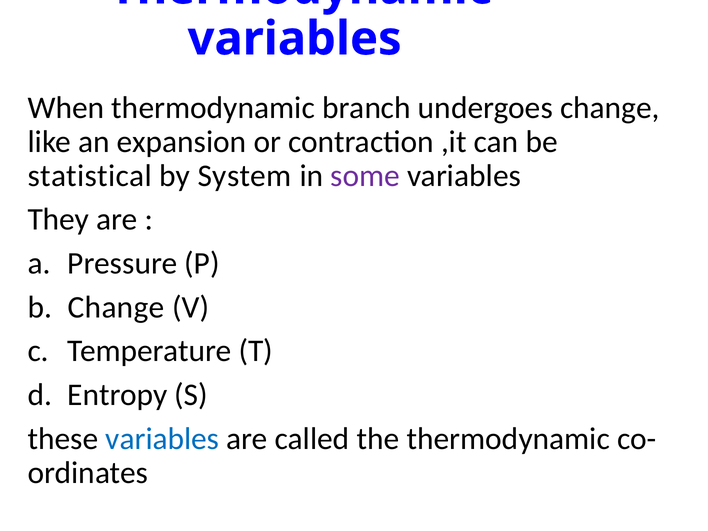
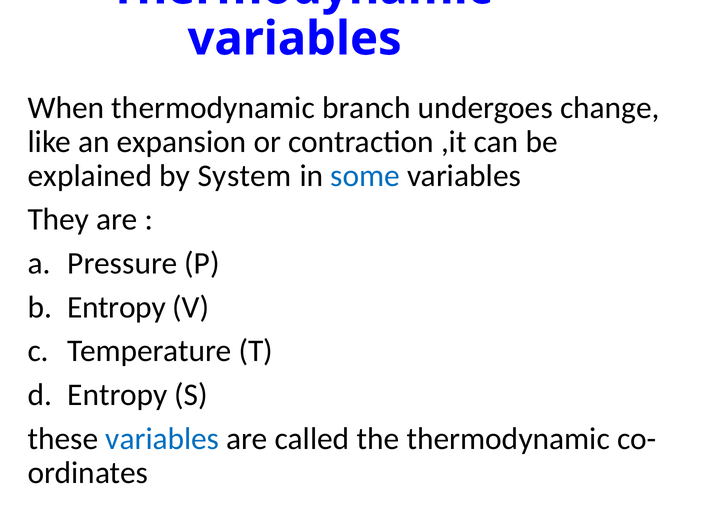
statistical: statistical -> explained
some colour: purple -> blue
Change at (116, 307): Change -> Entropy
